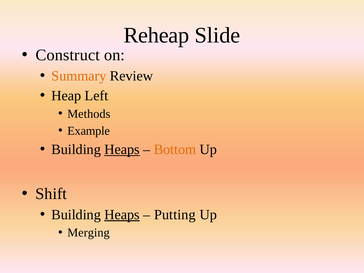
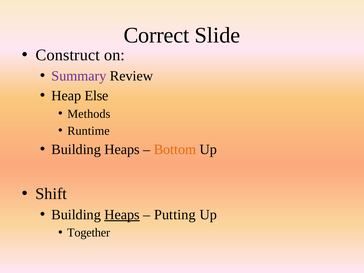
Reheap: Reheap -> Correct
Summary colour: orange -> purple
Left: Left -> Else
Example: Example -> Runtime
Heaps at (122, 150) underline: present -> none
Merging: Merging -> Together
